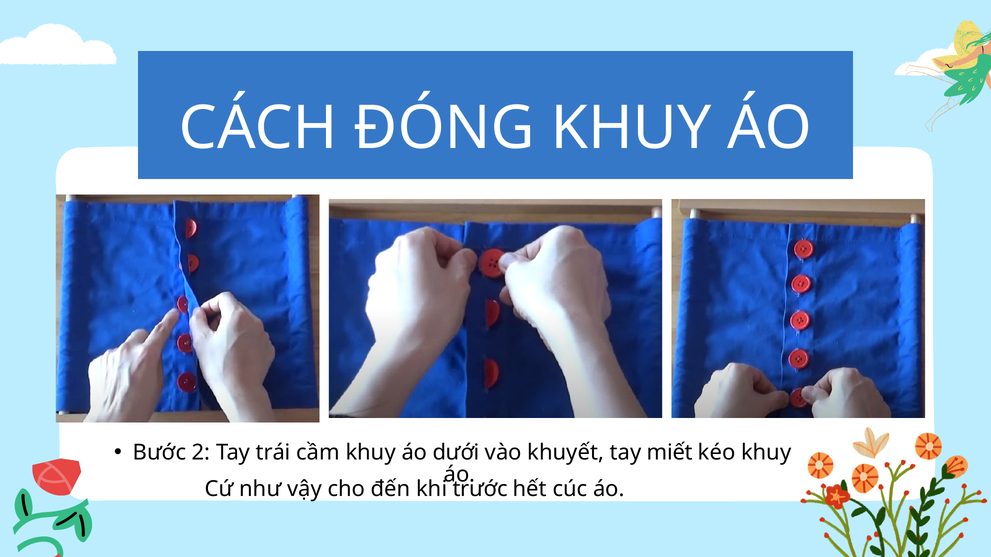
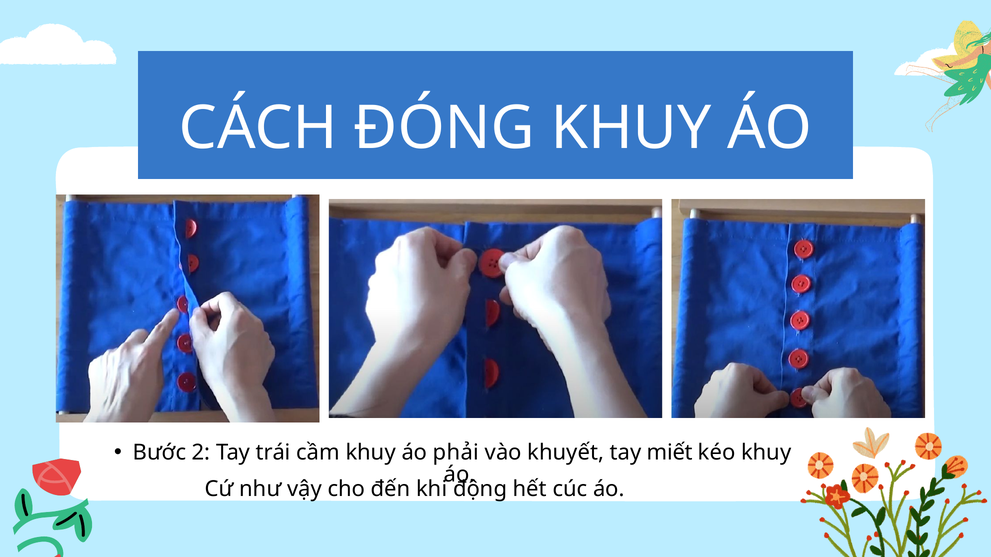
dưới: dưới -> phải
trước: trước -> động
